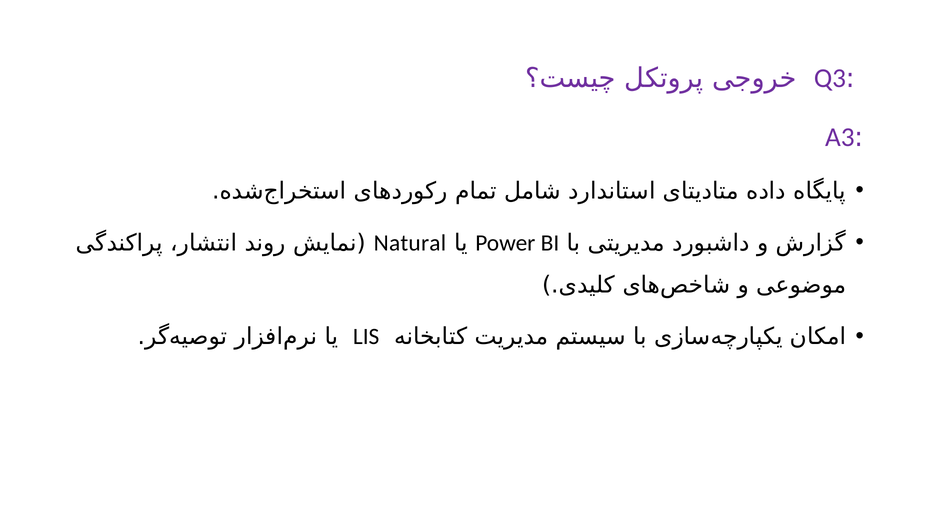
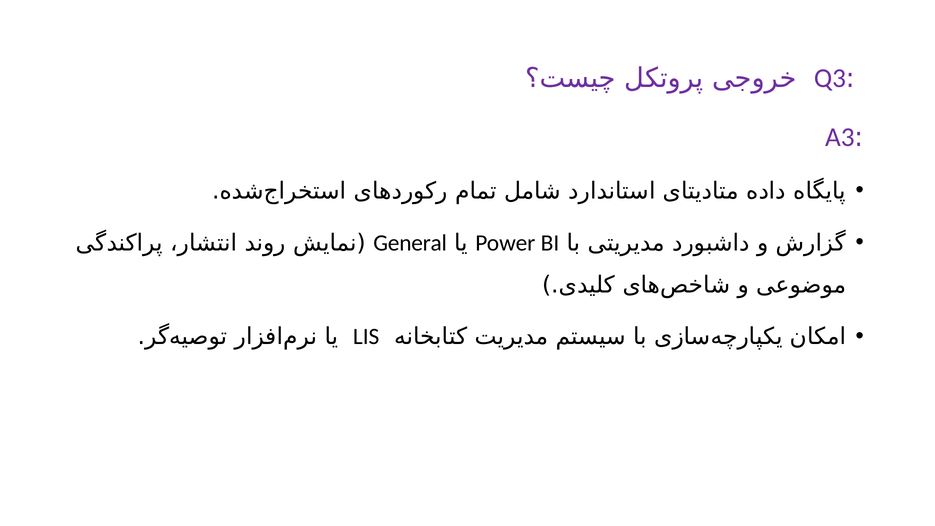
Natural: Natural -> General
